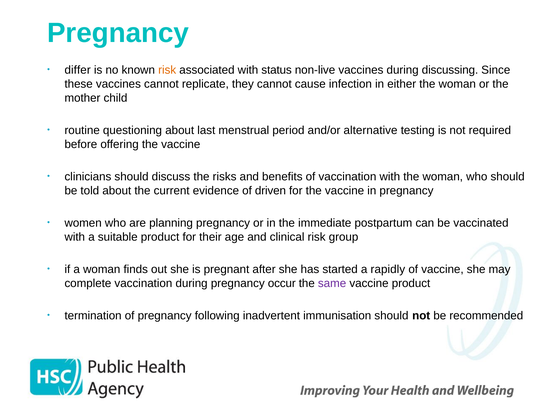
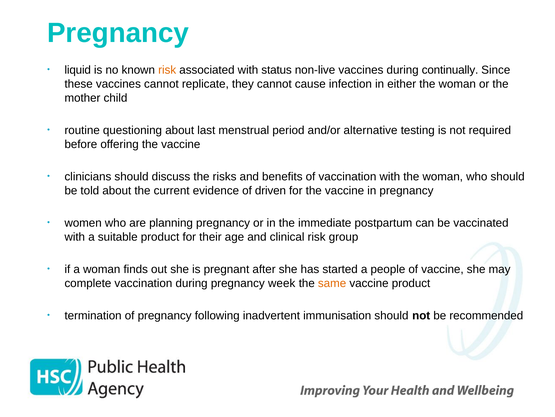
differ: differ -> liquid
discussing: discussing -> continually
rapidly: rapidly -> people
occur: occur -> week
same colour: purple -> orange
